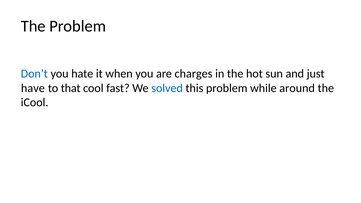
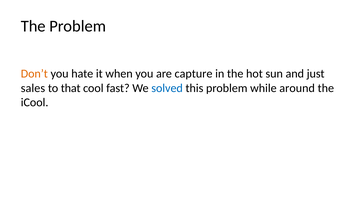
Don’t colour: blue -> orange
charges: charges -> capture
have: have -> sales
